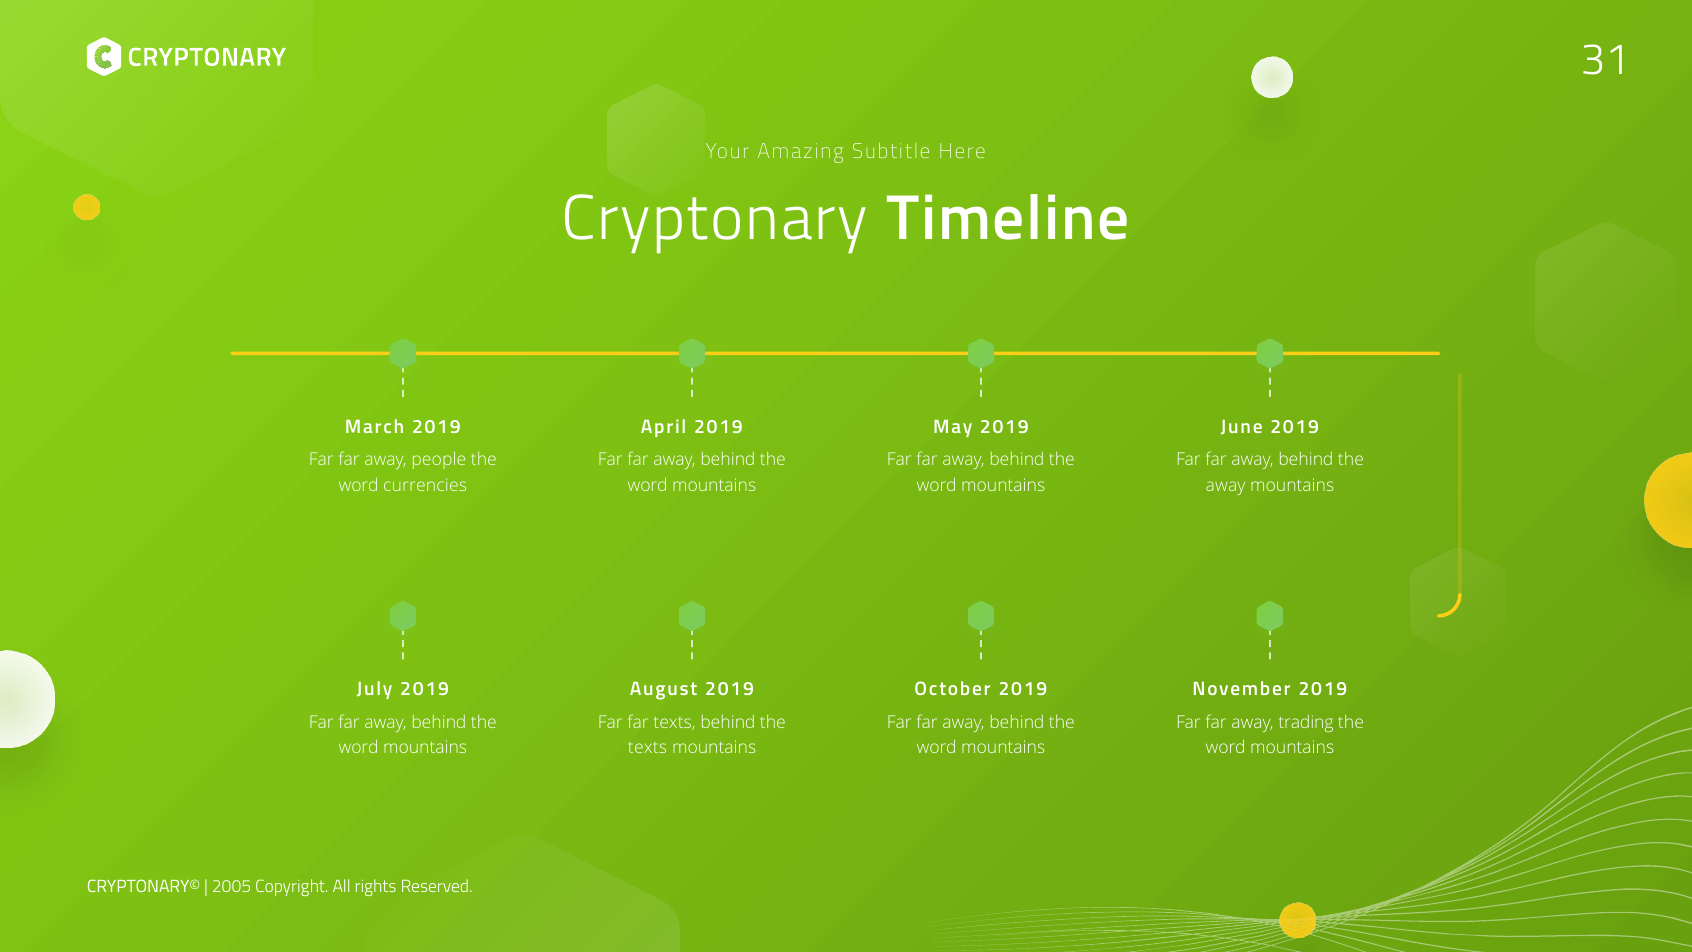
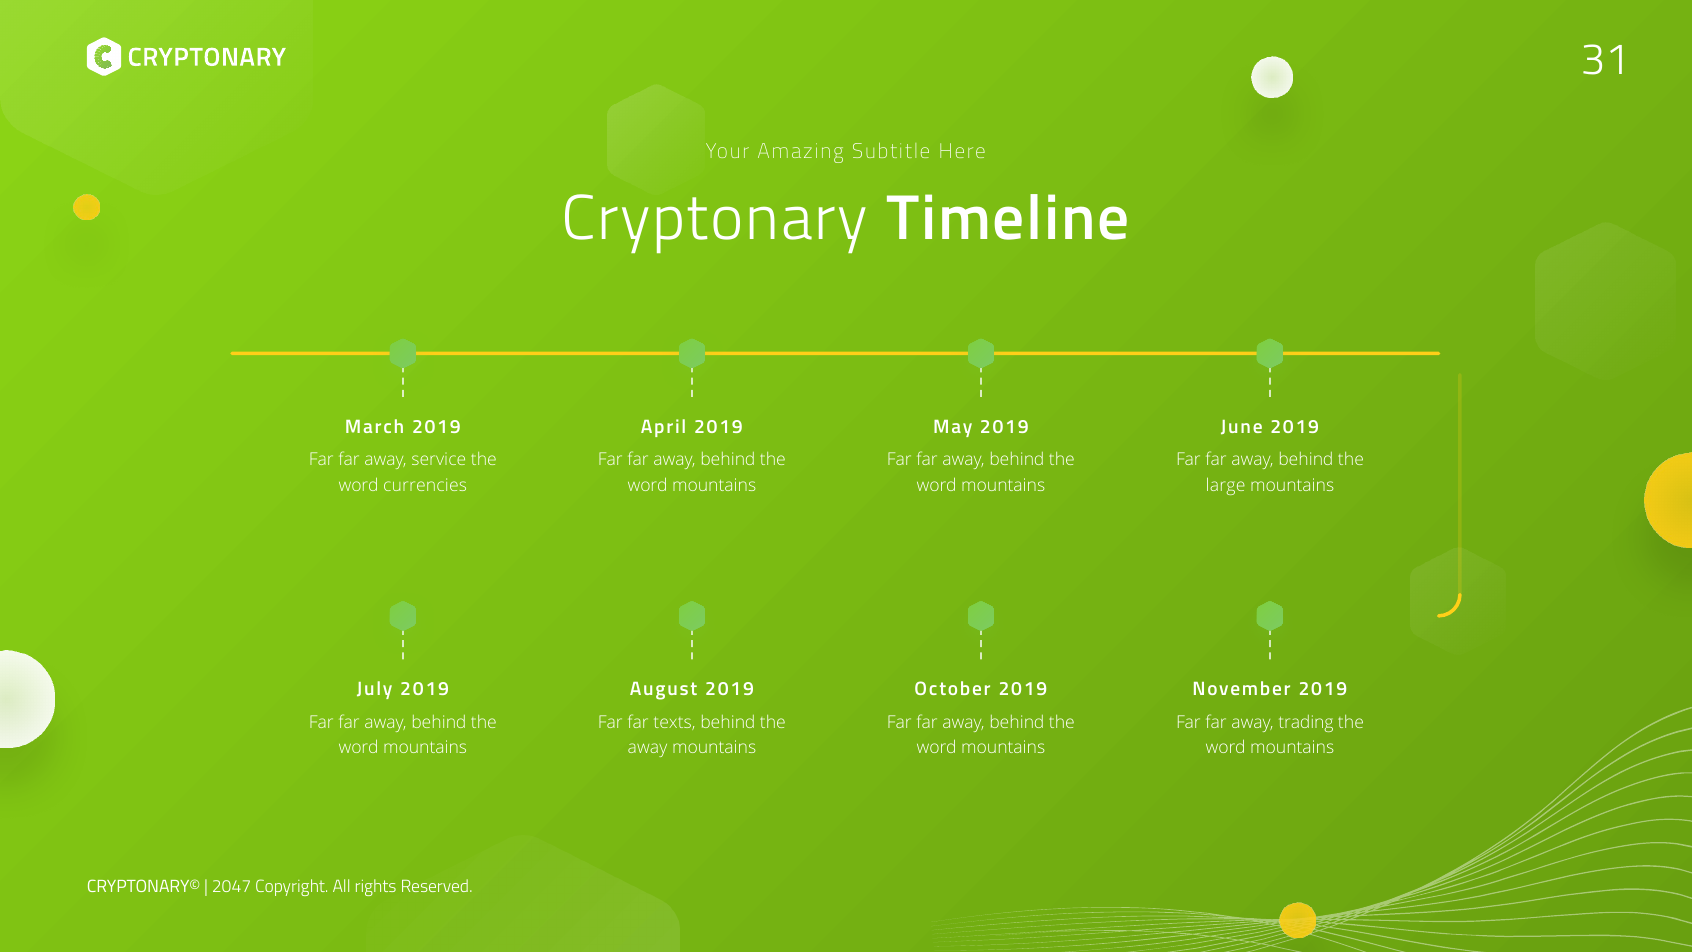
people: people -> service
away at (1226, 485): away -> large
texts at (648, 748): texts -> away
2005: 2005 -> 2047
